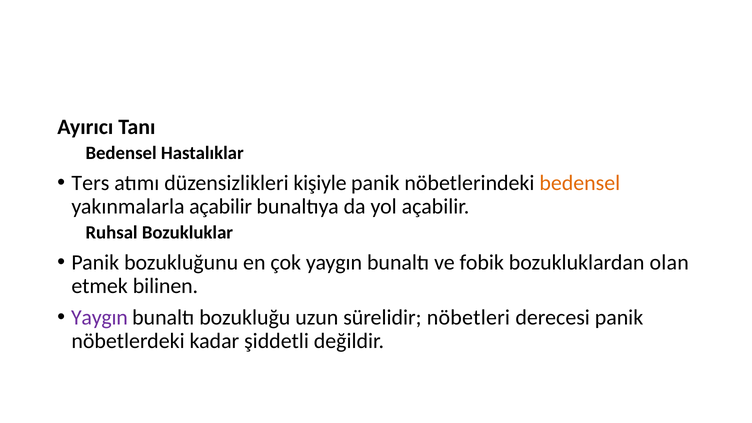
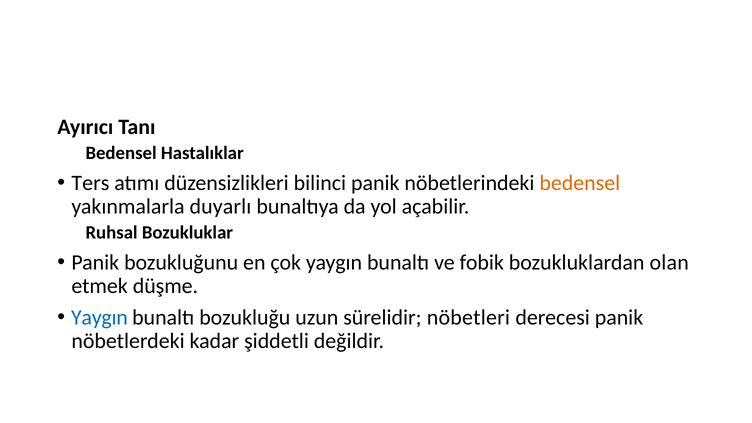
kişiyle: kişiyle -> bilinci
yakınmalarla açabilir: açabilir -> duyarlı
bilinen: bilinen -> düşme
Yaygın at (99, 318) colour: purple -> blue
